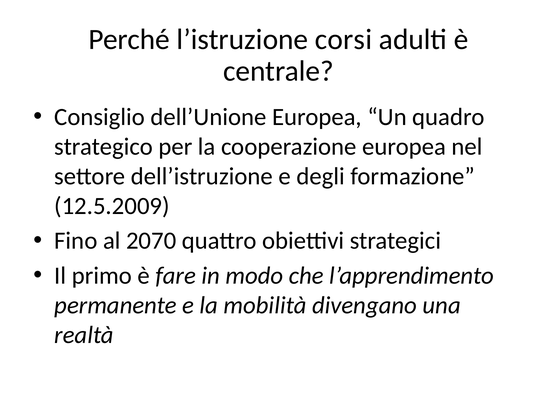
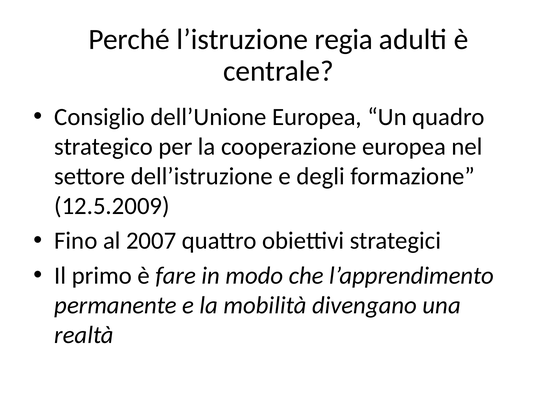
corsi: corsi -> regia
2070: 2070 -> 2007
